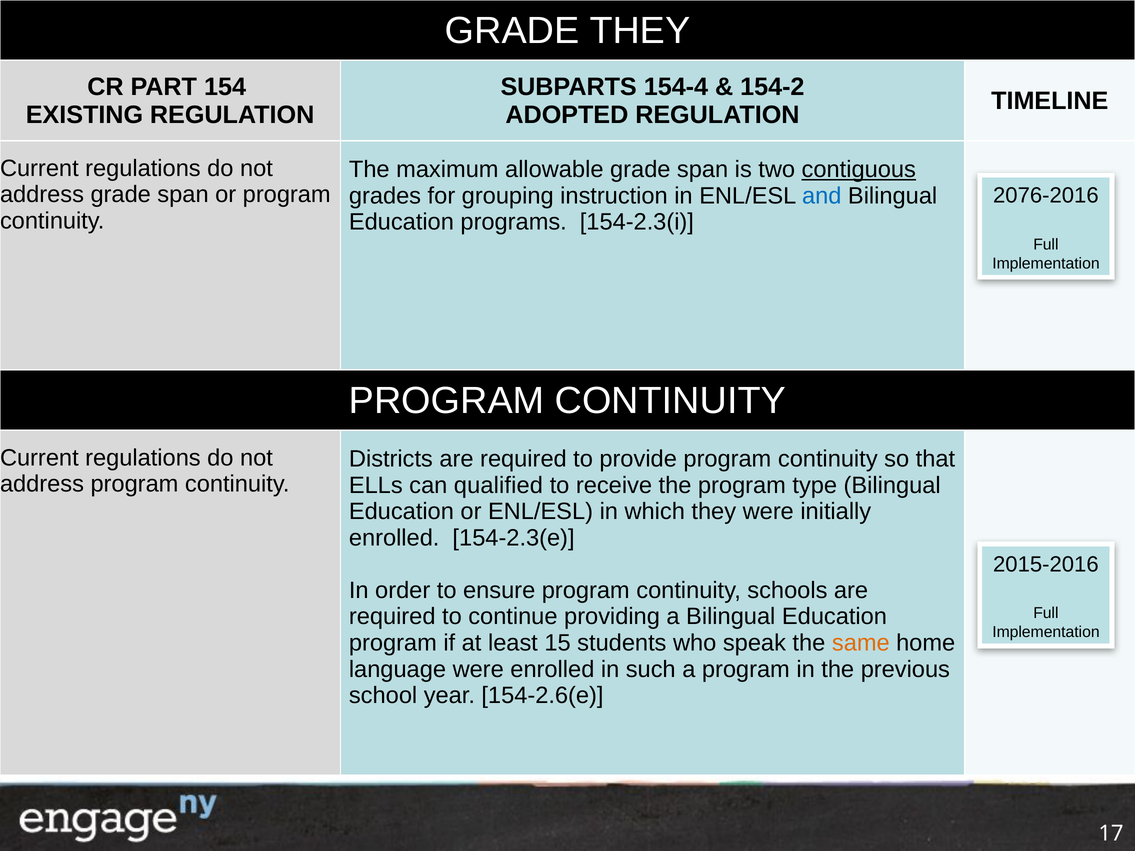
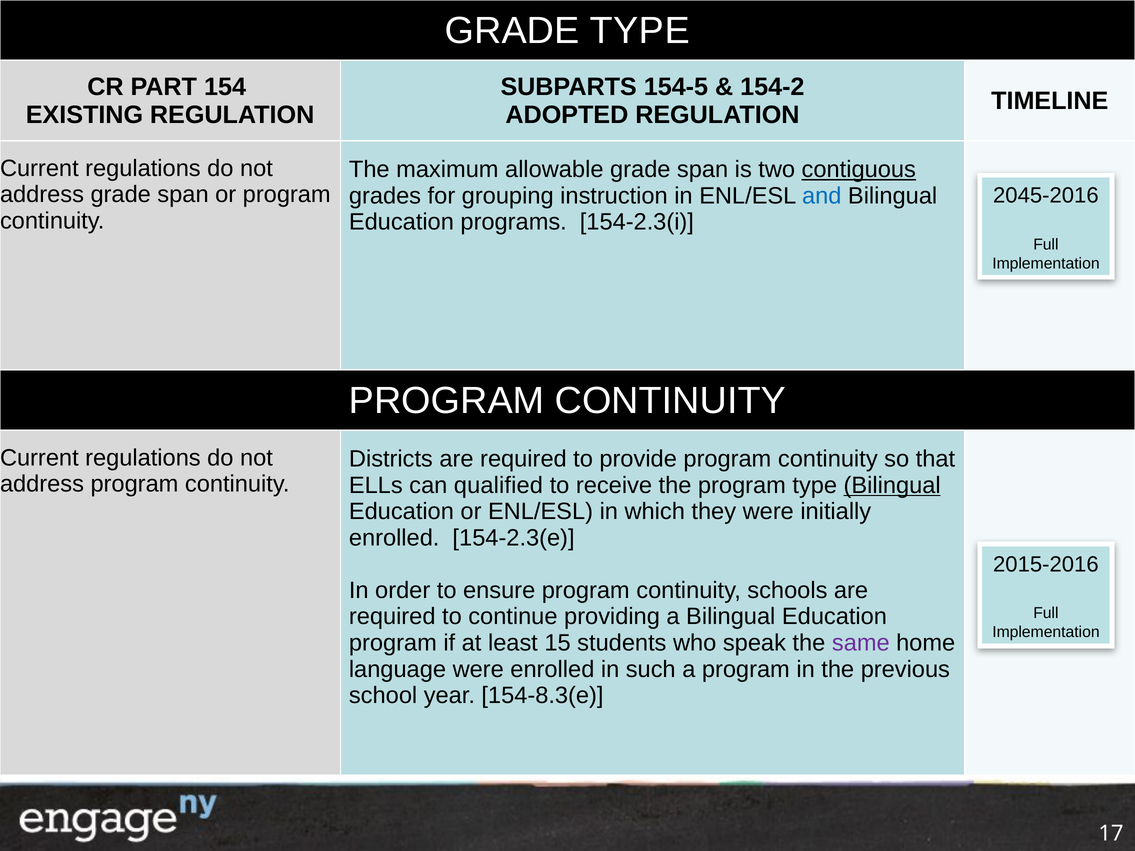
GRADE THEY: THEY -> TYPE
154-4: 154-4 -> 154-5
2076-2016: 2076-2016 -> 2045-2016
Bilingual at (892, 485) underline: none -> present
same colour: orange -> purple
154-2.6(e: 154-2.6(e -> 154-8.3(e
